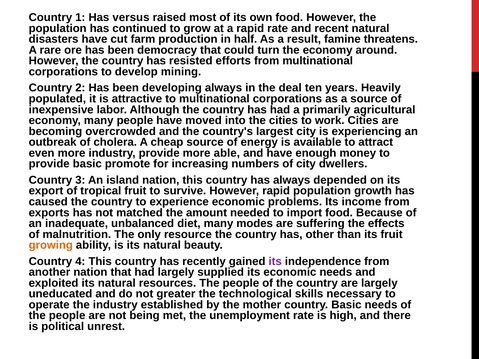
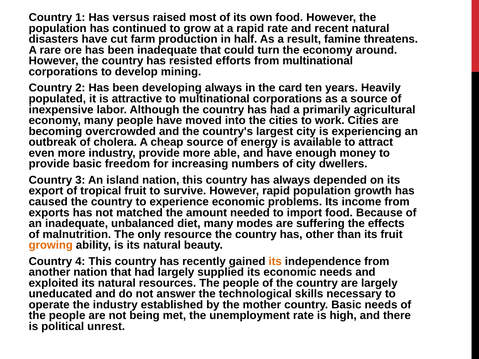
been democracy: democracy -> inadequate
deal: deal -> card
promote: promote -> freedom
its at (275, 262) colour: purple -> orange
greater: greater -> answer
